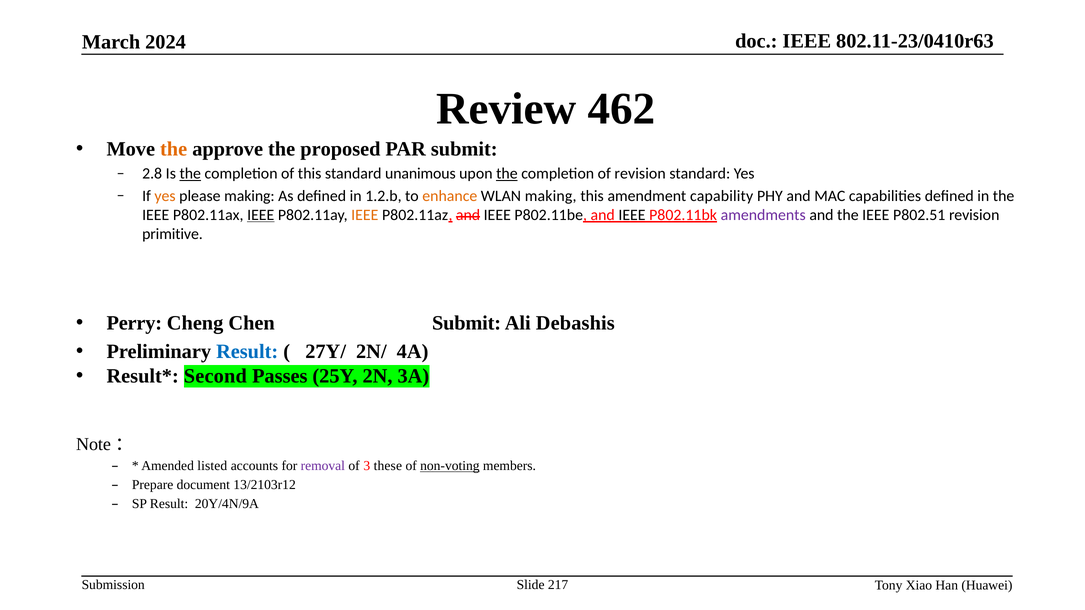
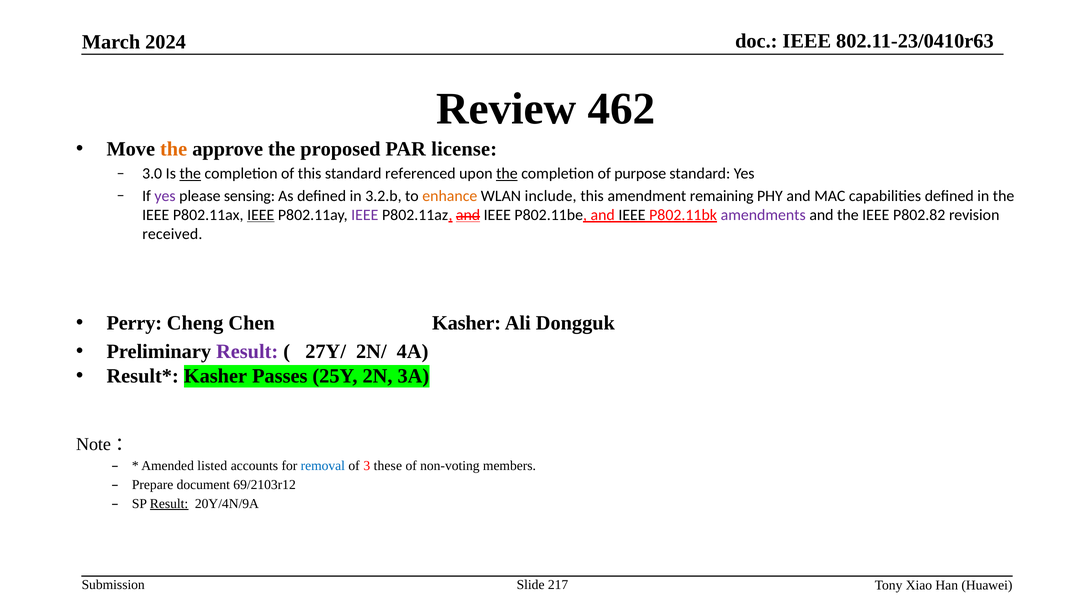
PAR submit: submit -> license
2.8: 2.8 -> 3.0
unanimous: unanimous -> referenced
of revision: revision -> purpose
yes at (165, 196) colour: orange -> purple
please making: making -> sensing
1.2.b: 1.2.b -> 3.2.b
WLAN making: making -> include
capability: capability -> remaining
IEEE at (365, 215) colour: orange -> purple
and at (468, 215) underline: none -> present
P802.51: P802.51 -> P802.82
primitive: primitive -> received
Chen Submit: Submit -> Kasher
Debashis: Debashis -> Dongguk
Result at (247, 352) colour: blue -> purple
Second at (215, 376): Second -> Kasher
removal colour: purple -> blue
non-voting underline: present -> none
13/2103r12: 13/2103r12 -> 69/2103r12
Result at (169, 504) underline: none -> present
